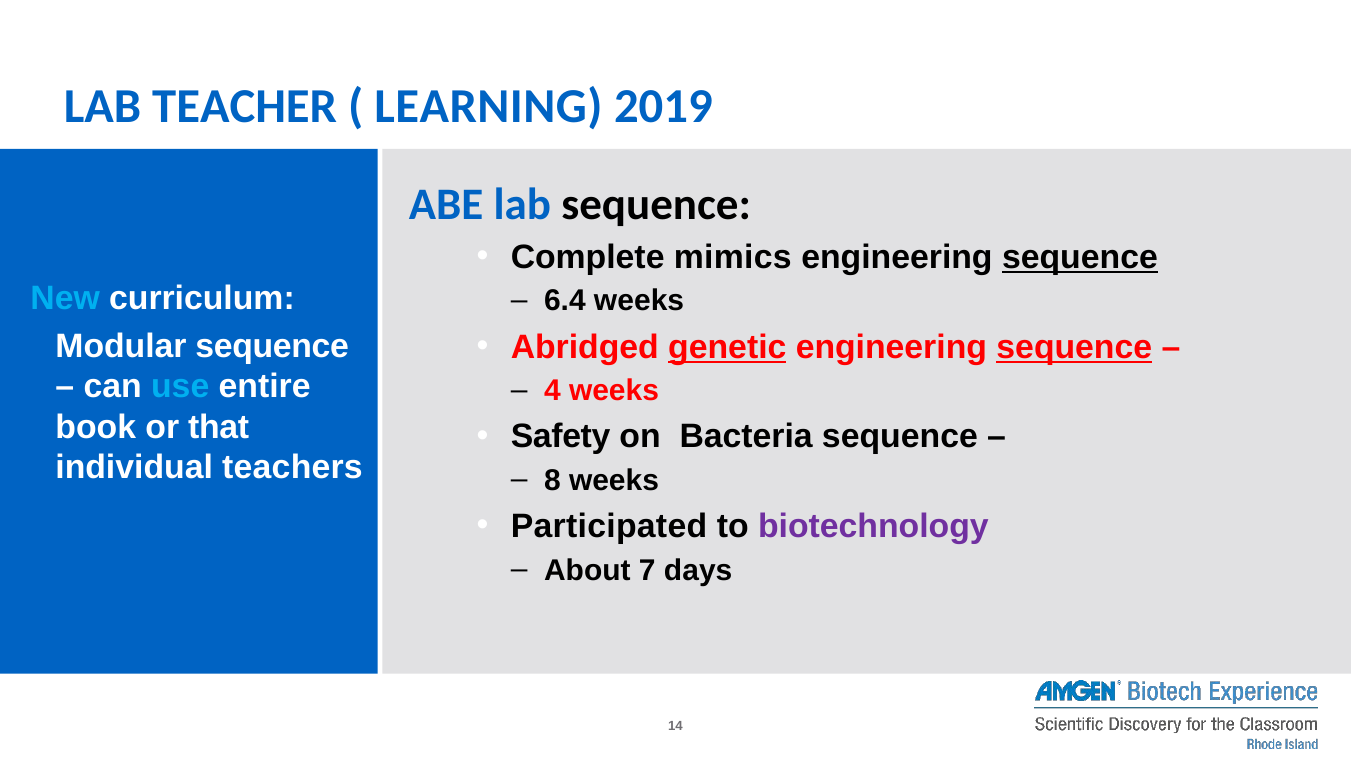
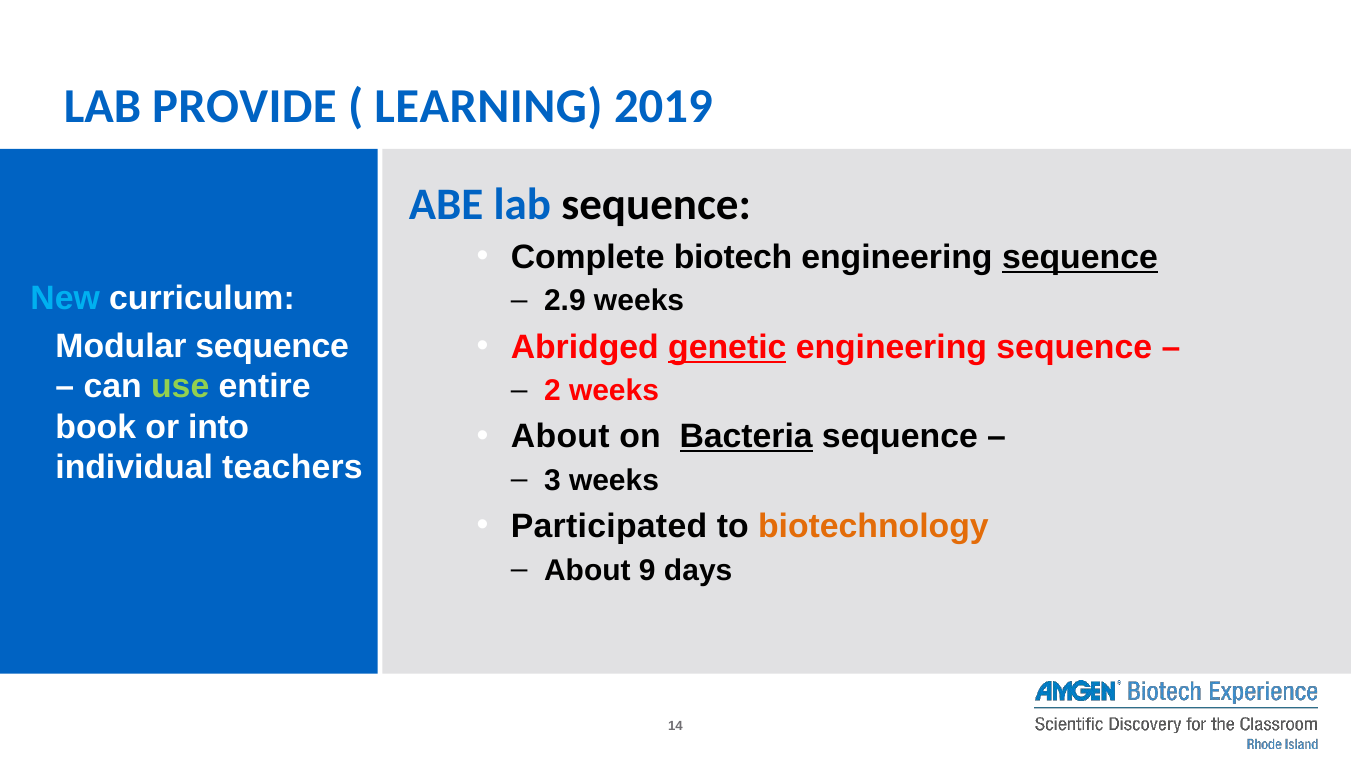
TEACHER: TEACHER -> PROVIDE
mimics: mimics -> biotech
6.4: 6.4 -> 2.9
sequence at (1074, 347) underline: present -> none
use colour: light blue -> light green
4: 4 -> 2
that: that -> into
Safety at (561, 437): Safety -> About
Bacteria underline: none -> present
8: 8 -> 3
biotechnology colour: purple -> orange
7: 7 -> 9
